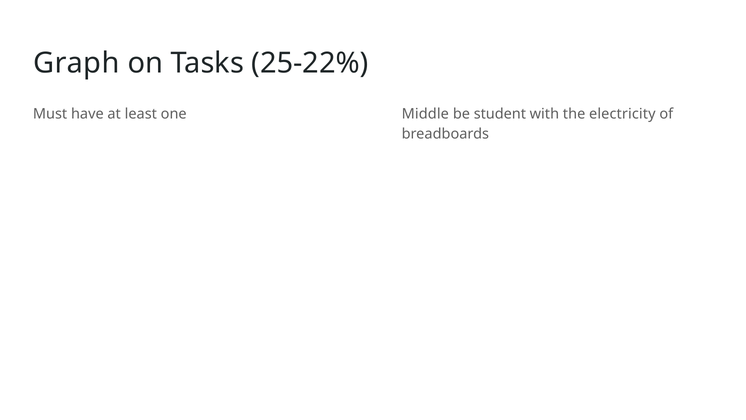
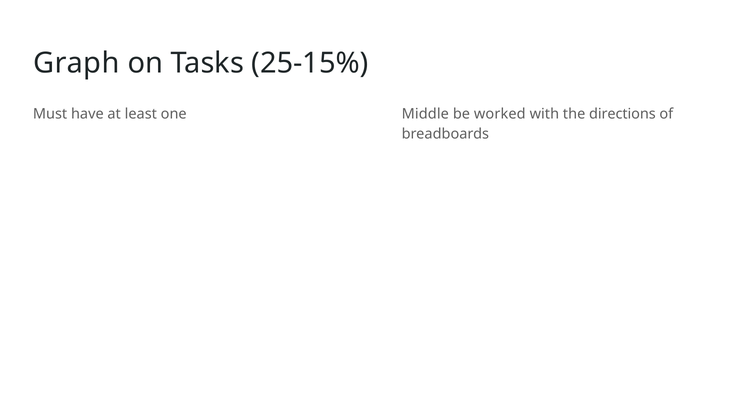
25-22%: 25-22% -> 25-15%
student: student -> worked
electricity: electricity -> directions
